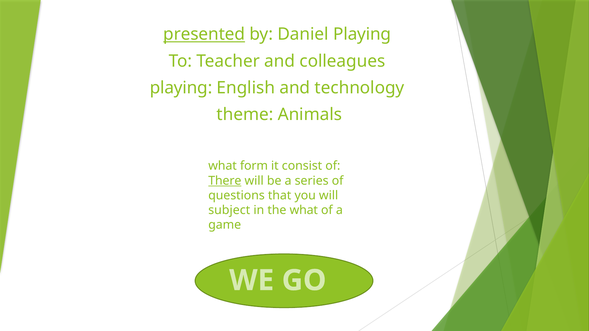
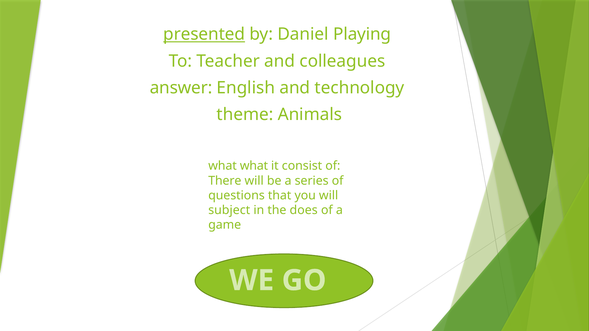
playing at (181, 88): playing -> answer
what form: form -> what
There underline: present -> none
the what: what -> does
